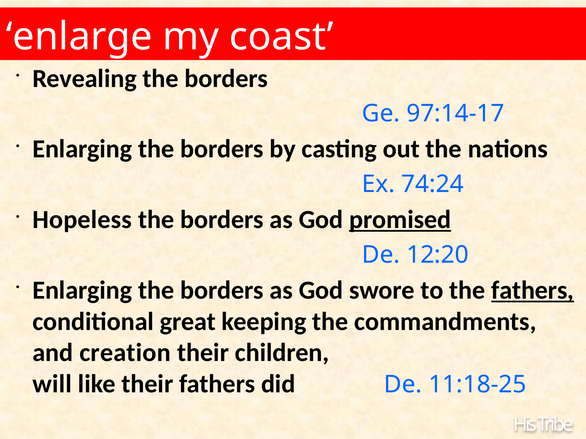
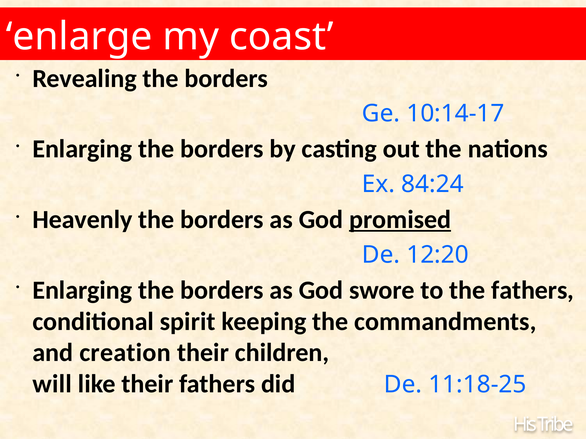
97:14-17: 97:14-17 -> 10:14-17
74:24: 74:24 -> 84:24
Hopeless: Hopeless -> Heavenly
fathers at (533, 291) underline: present -> none
great: great -> spirit
